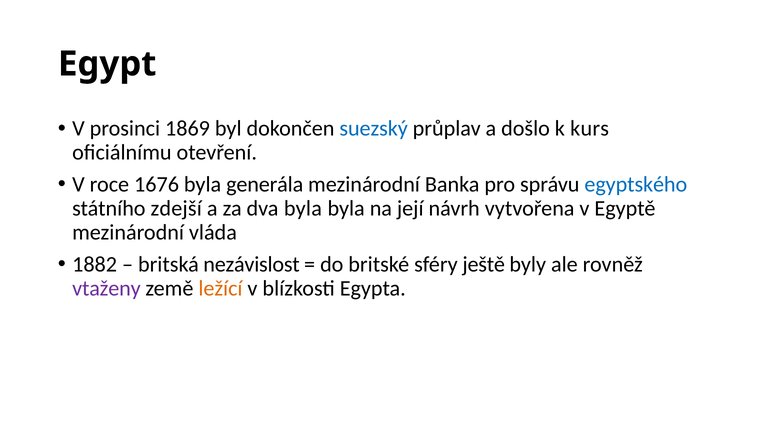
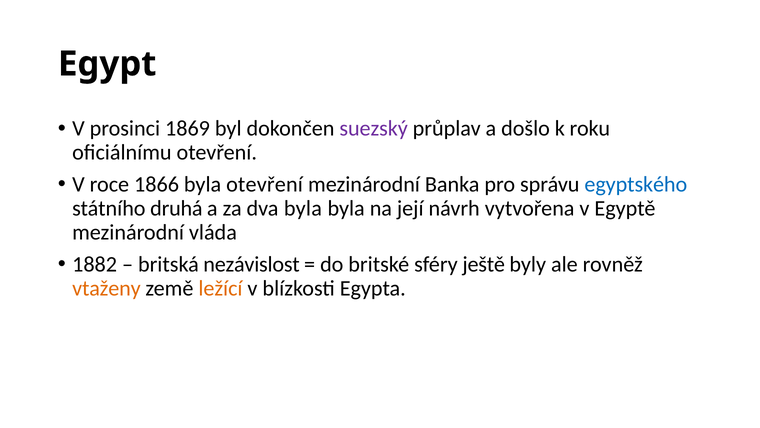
suezský colour: blue -> purple
kurs: kurs -> roku
1676: 1676 -> 1866
byla generála: generála -> otevření
zdejší: zdejší -> druhá
vtaženy colour: purple -> orange
